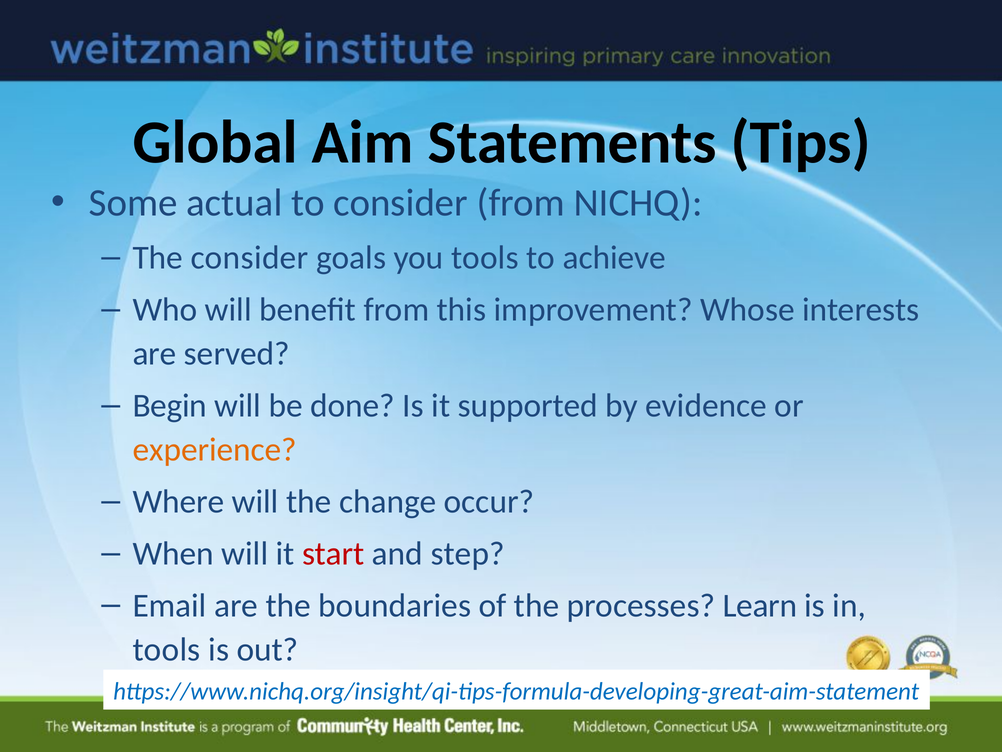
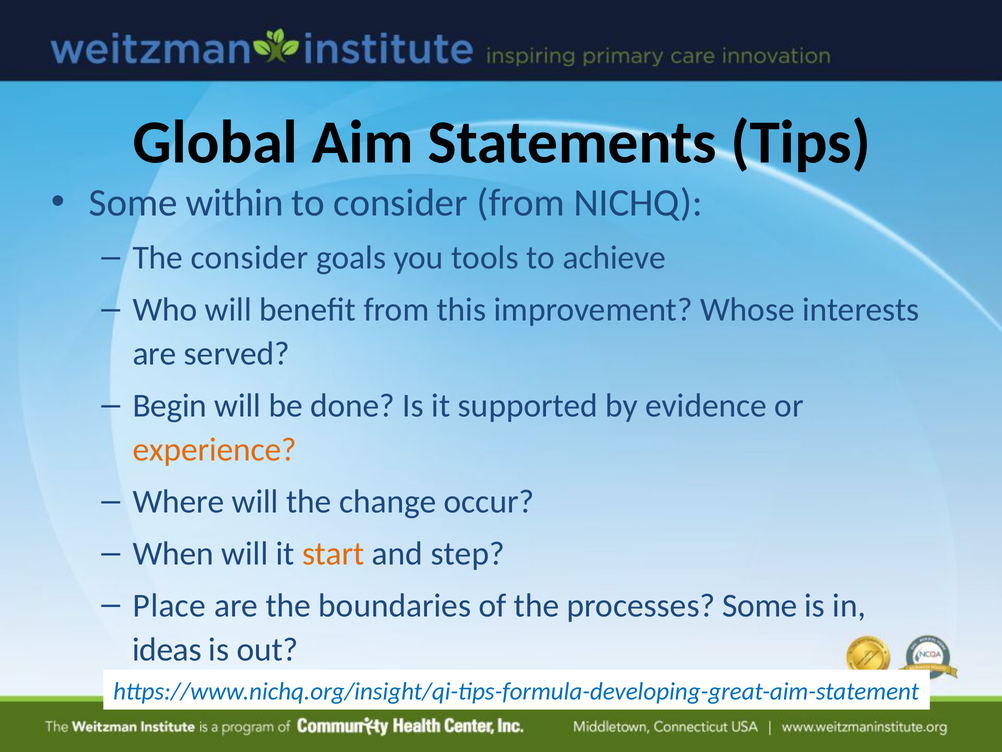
actual: actual -> within
start colour: red -> orange
Email: Email -> Place
processes Learn: Learn -> Some
tools at (167, 649): tools -> ideas
